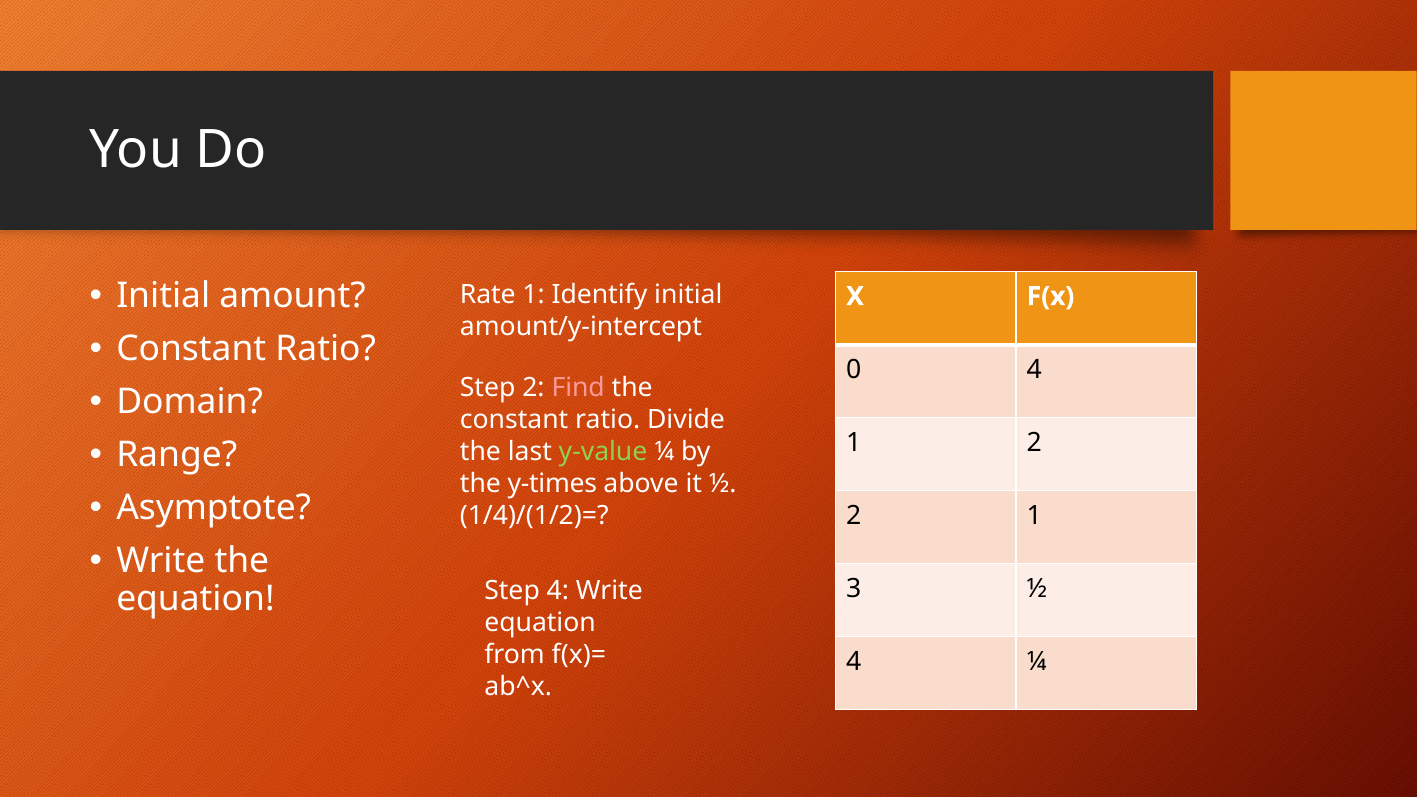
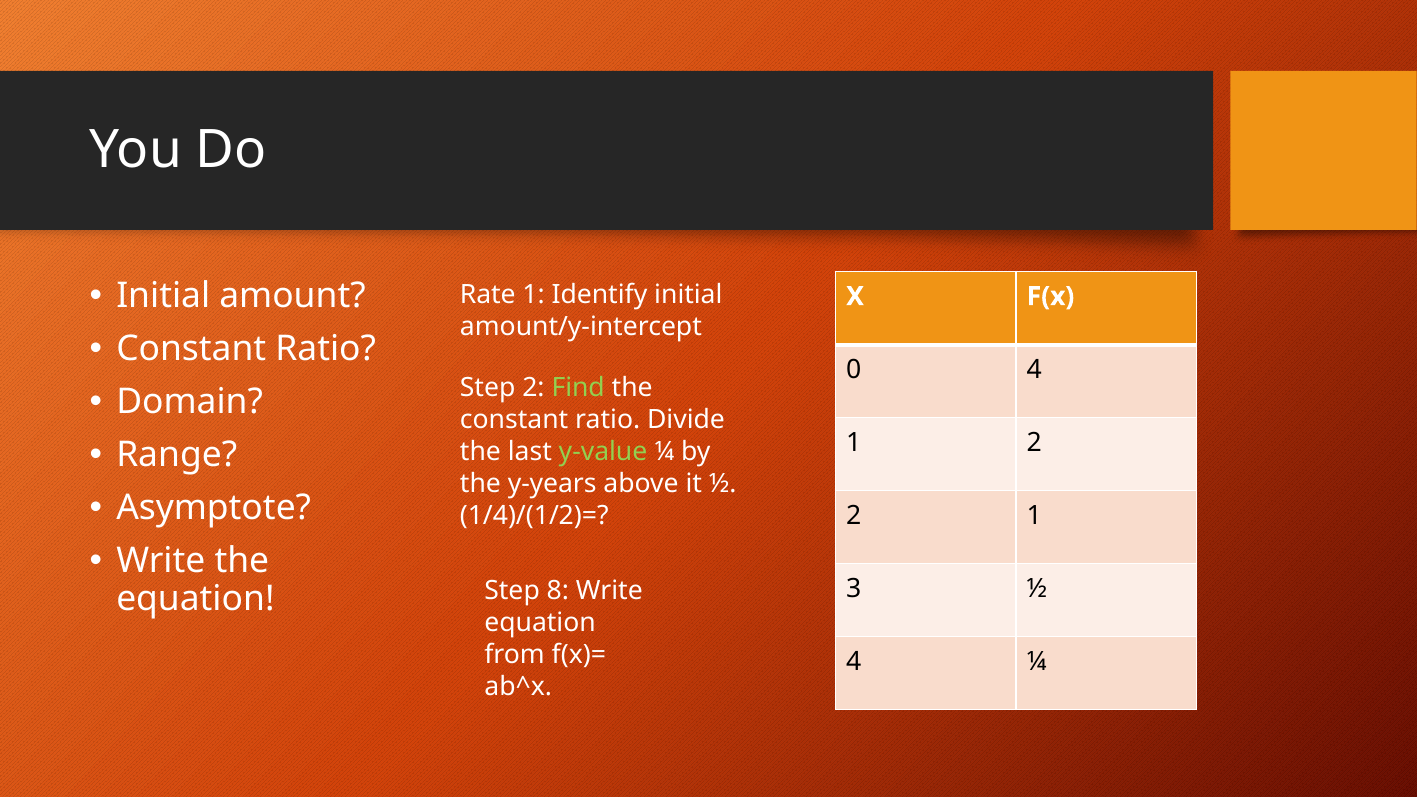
Find colour: pink -> light green
y-times: y-times -> y-years
Step 4: 4 -> 8
